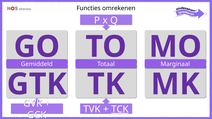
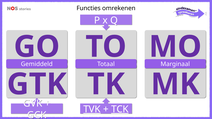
TVK underline: none -> present
